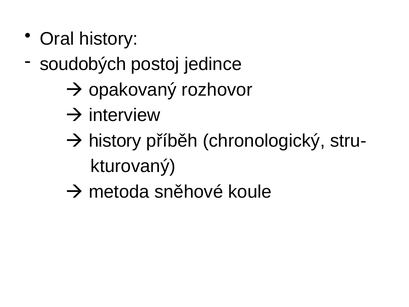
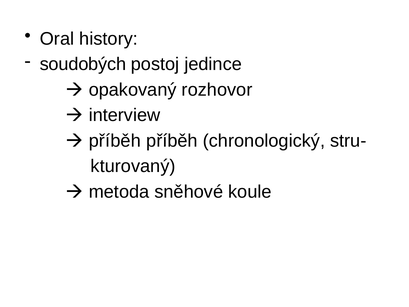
history at (115, 141): history -> příběh
